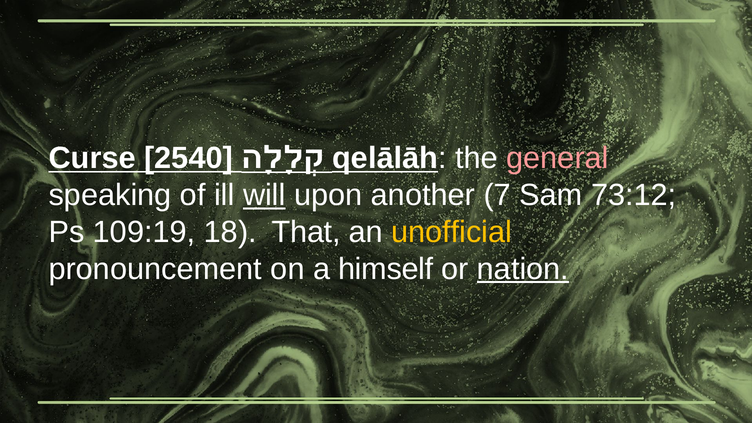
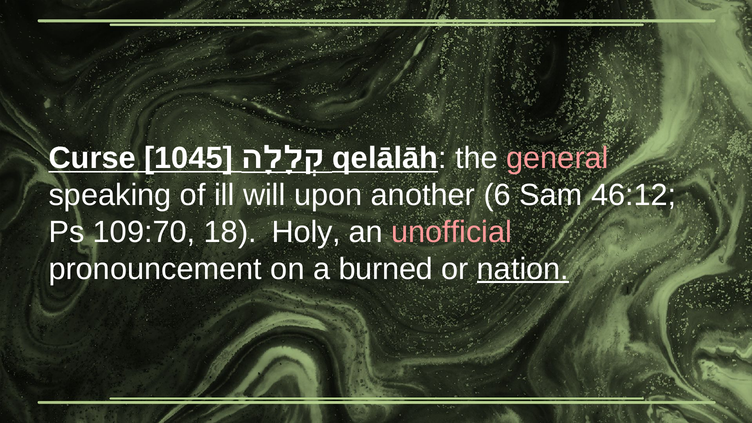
2540: 2540 -> 1045
will underline: present -> none
7: 7 -> 6
73:12: 73:12 -> 46:12
109:19: 109:19 -> 109:70
That: That -> Holy
unofficial colour: yellow -> pink
himself: himself -> burned
